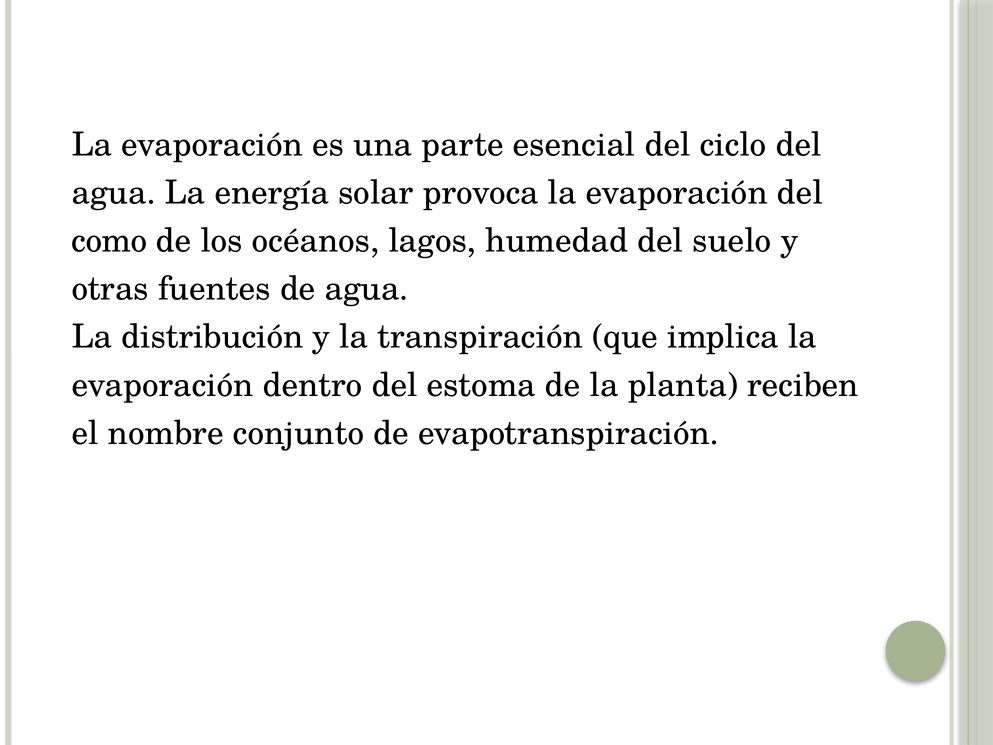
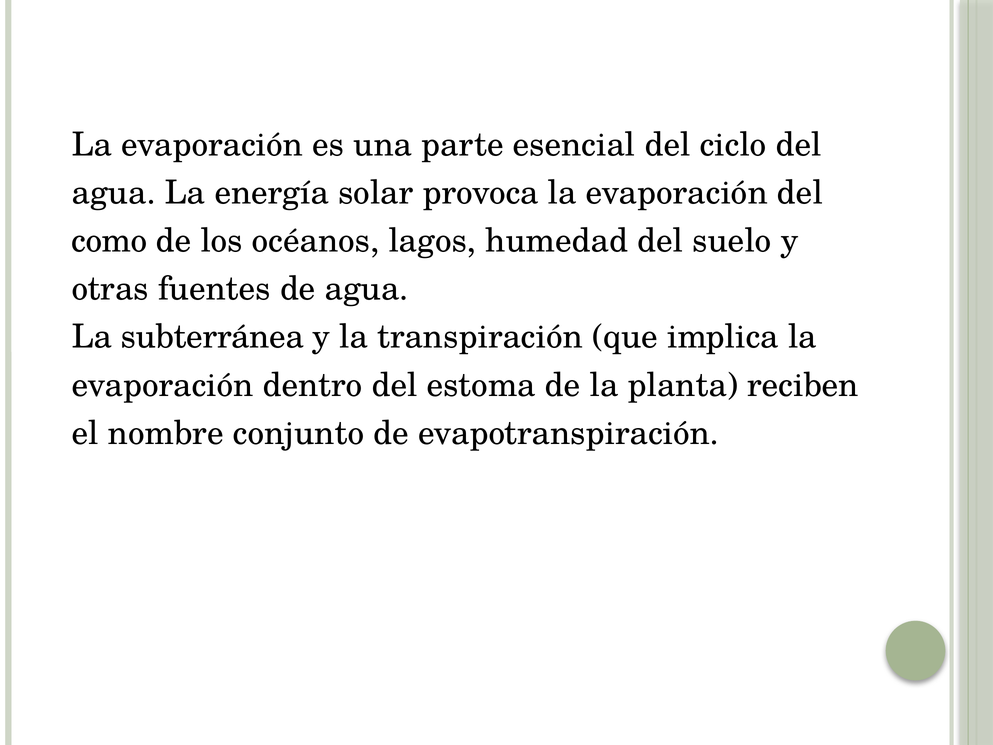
distribución: distribución -> subterránea
